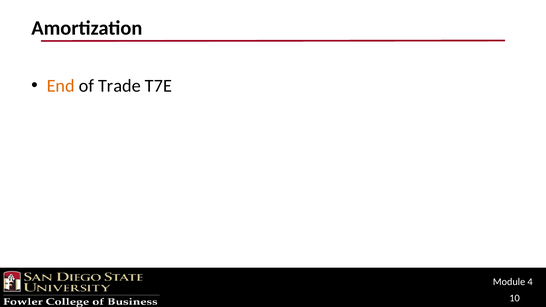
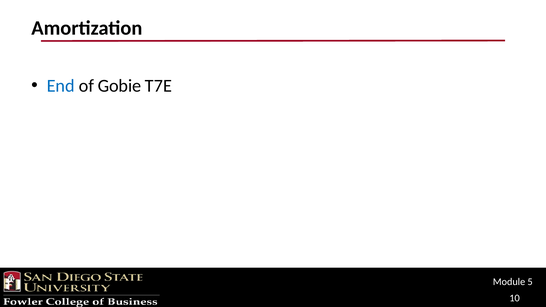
End colour: orange -> blue
Trade: Trade -> Gobie
4: 4 -> 5
